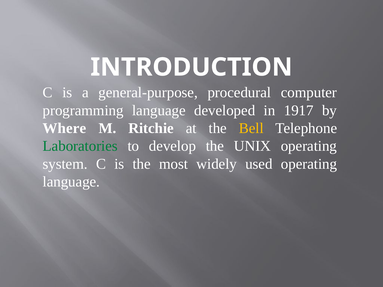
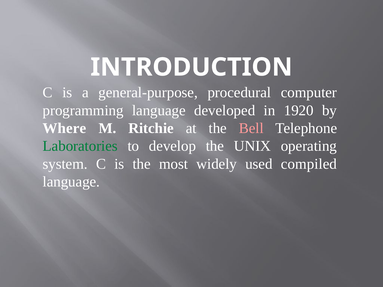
1917: 1917 -> 1920
Bell colour: yellow -> pink
used operating: operating -> compiled
